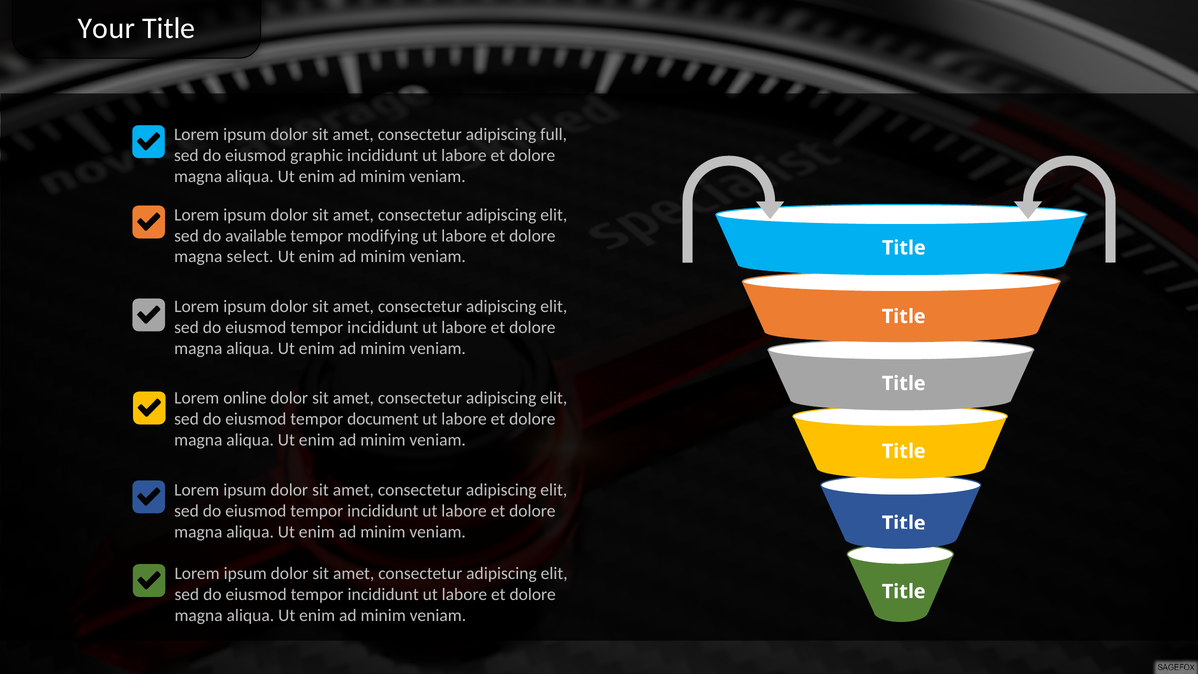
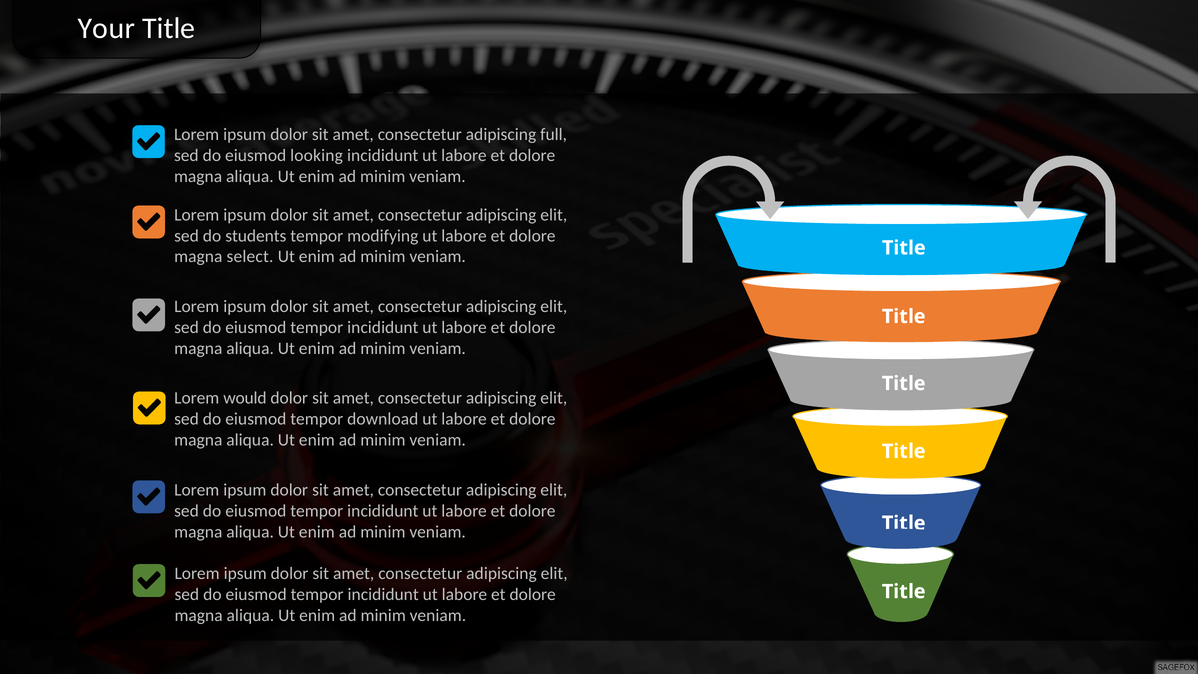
graphic: graphic -> looking
available: available -> students
online: online -> would
document: document -> download
